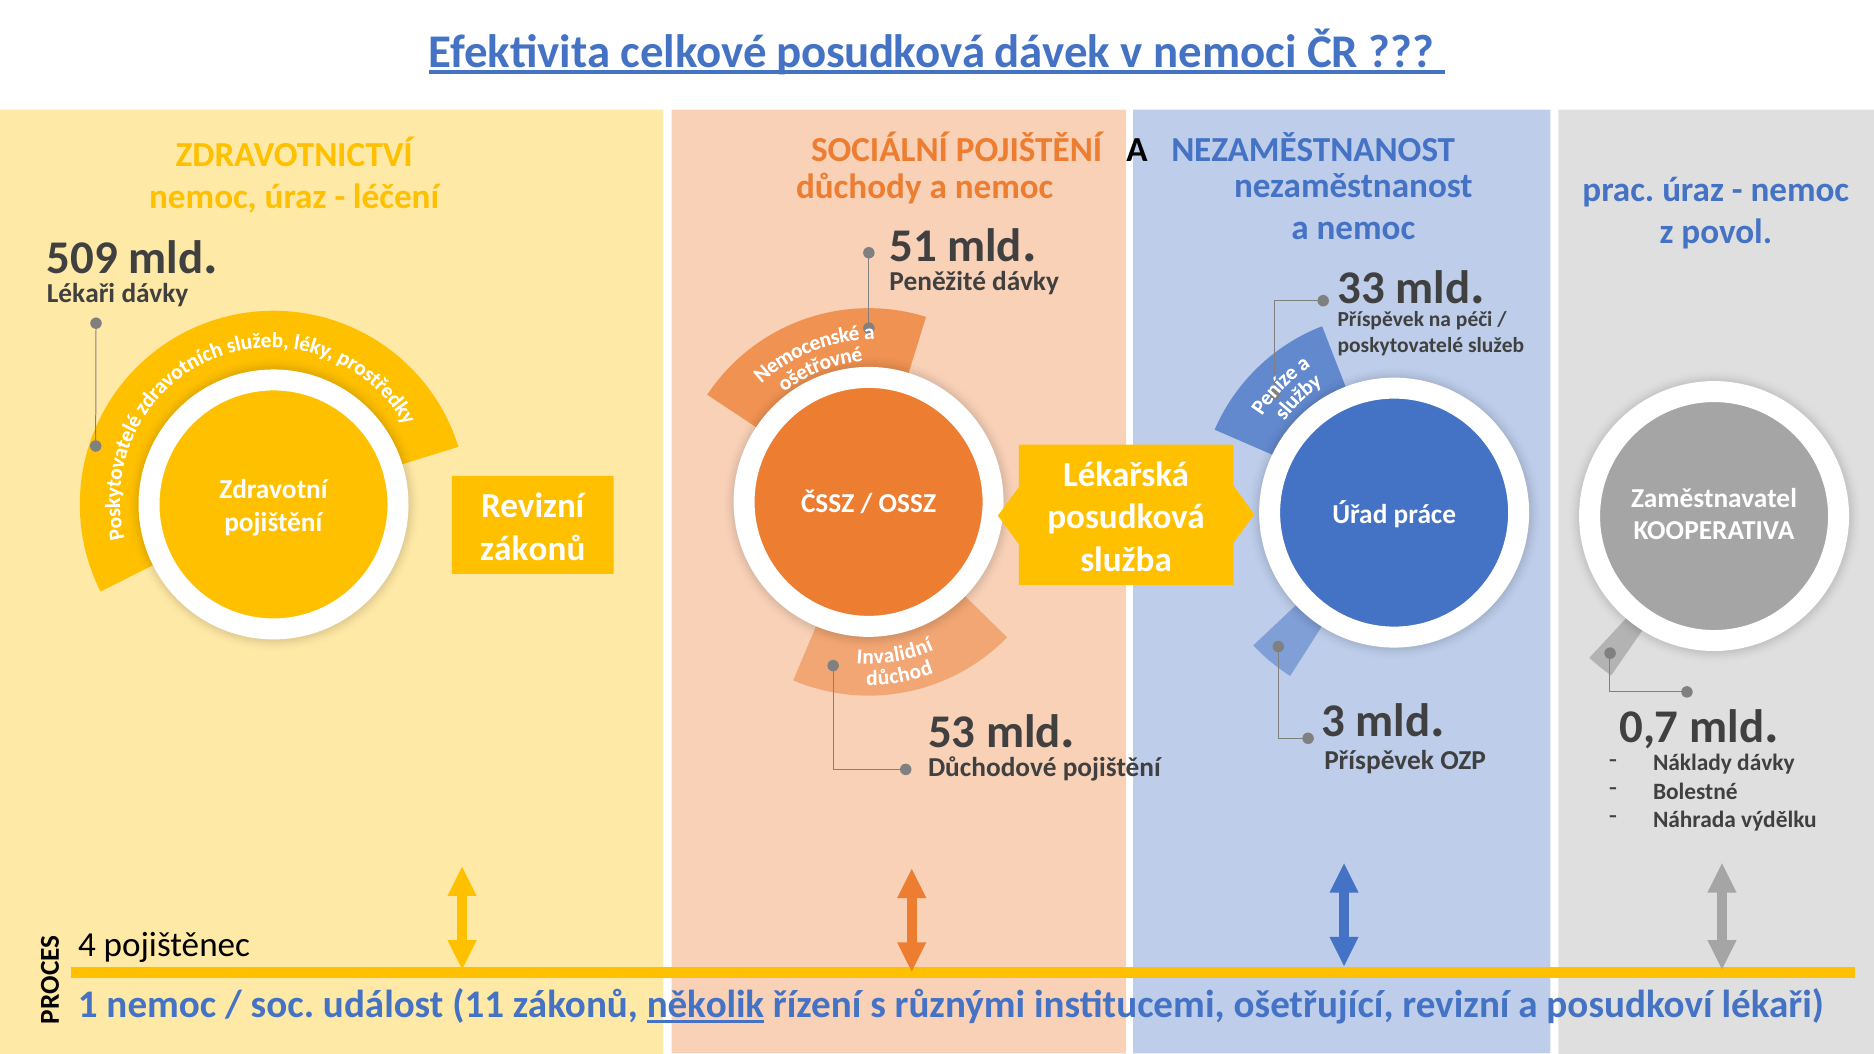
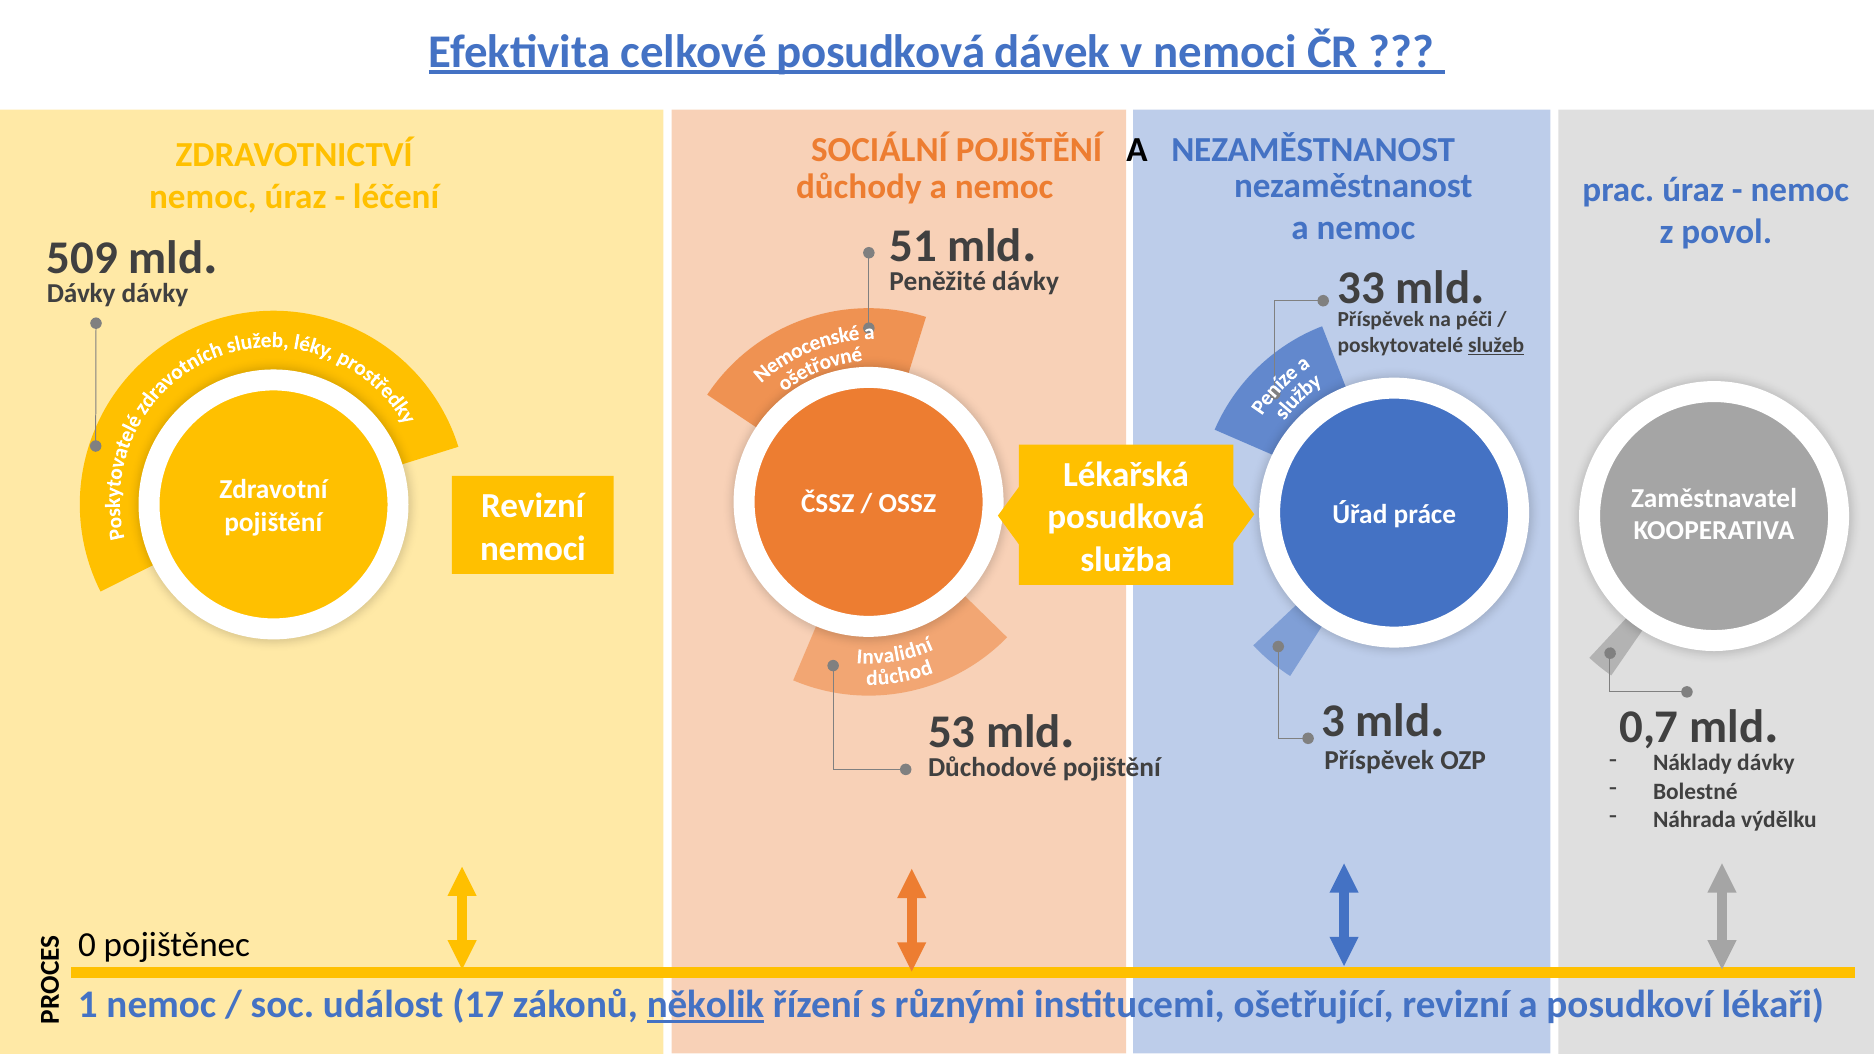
Lékaři at (81, 293): Lékaři -> Dávky
služeb underline: none -> present
zákonů at (533, 549): zákonů -> nemoci
4: 4 -> 0
11: 11 -> 17
